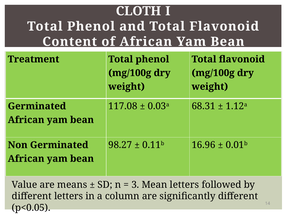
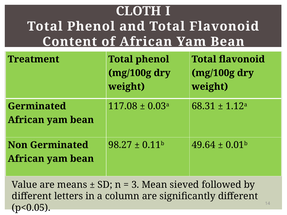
16.96: 16.96 -> 49.64
Mean letters: letters -> sieved
